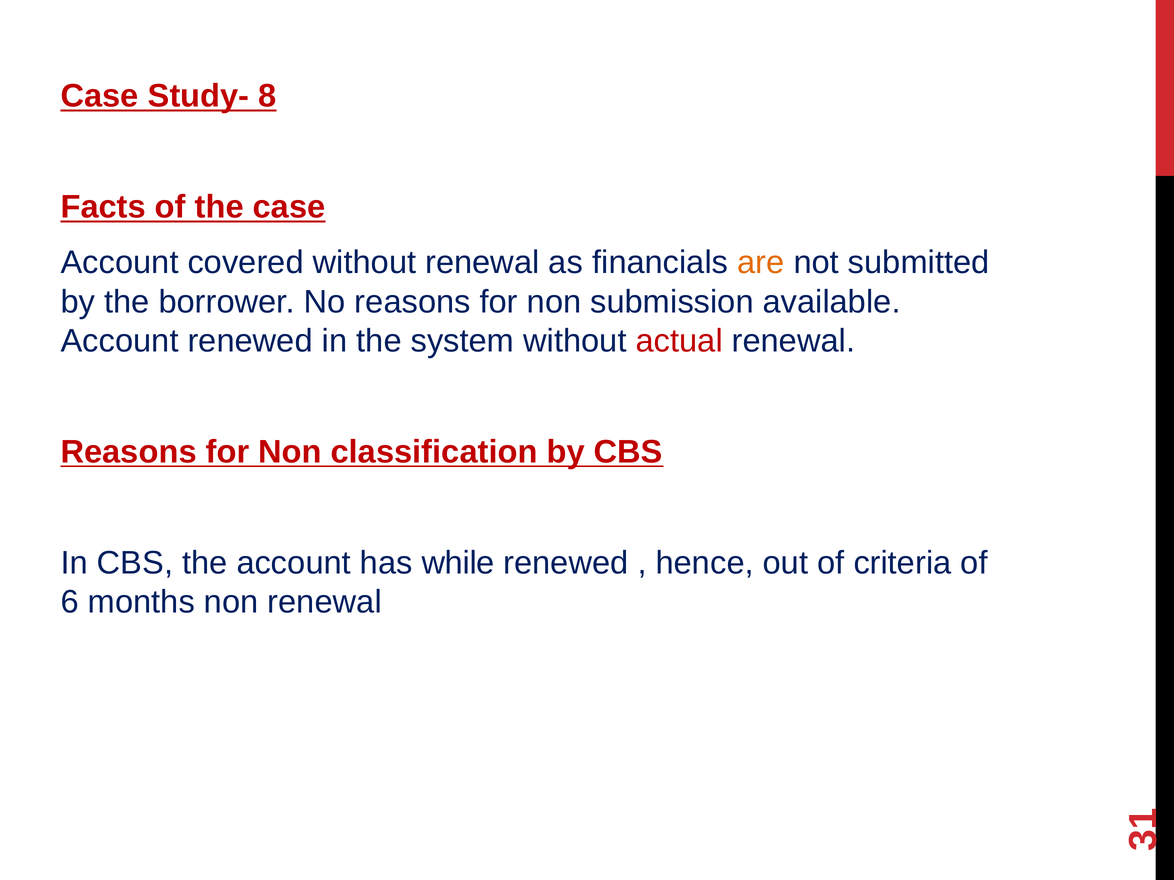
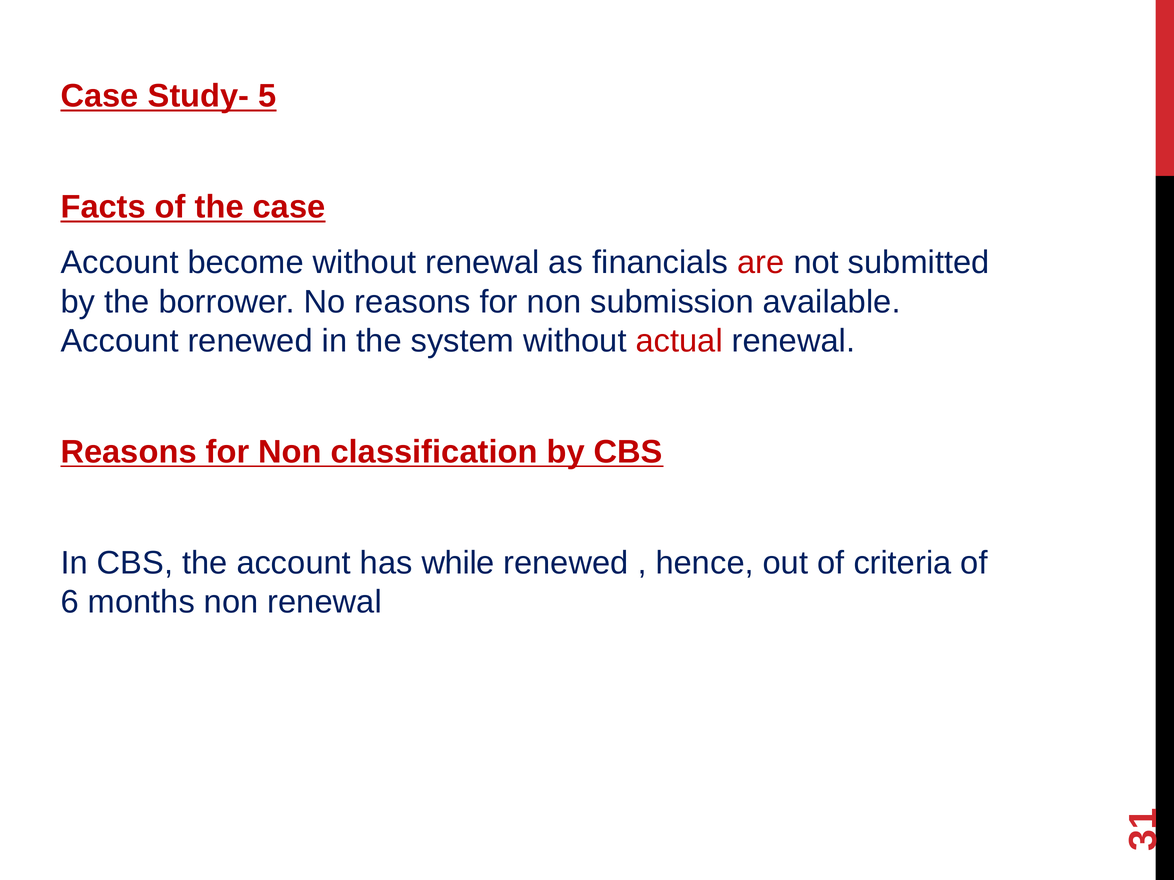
8: 8 -> 5
covered: covered -> become
are colour: orange -> red
